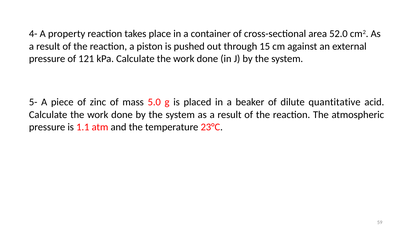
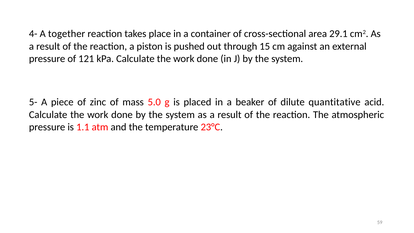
property: property -> together
52.0: 52.0 -> 29.1
